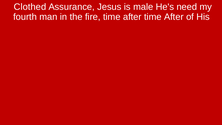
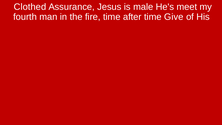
need: need -> meet
after time After: After -> Give
